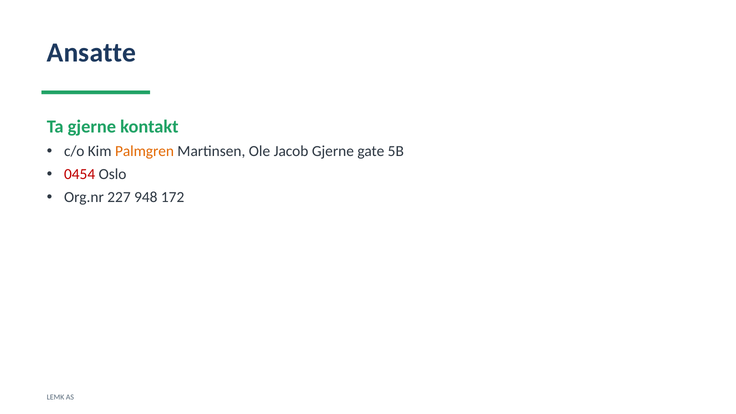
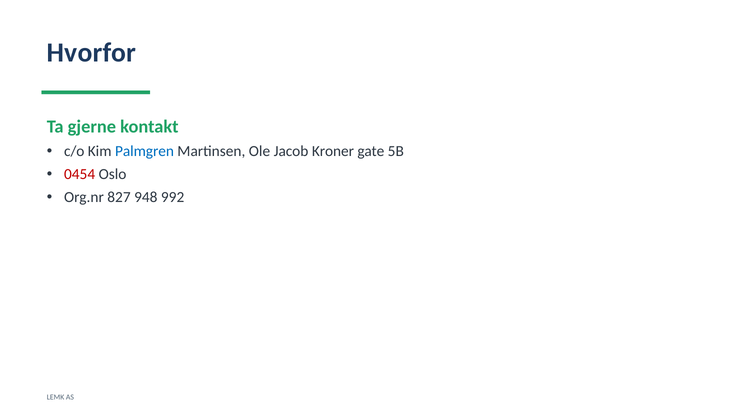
Ansatte: Ansatte -> Hvorfor
Palmgren colour: orange -> blue
Jacob Gjerne: Gjerne -> Kroner
227: 227 -> 827
172: 172 -> 992
